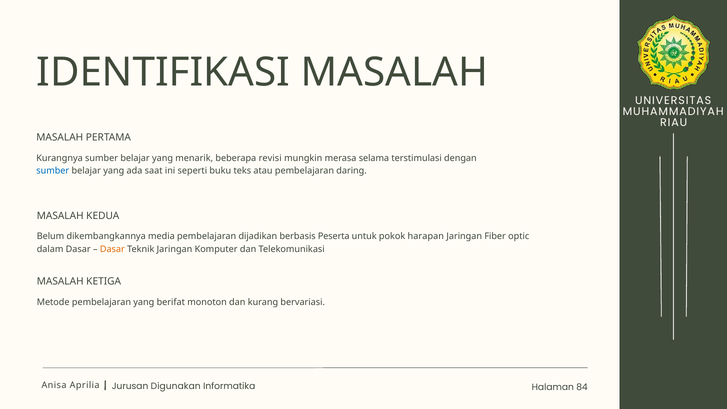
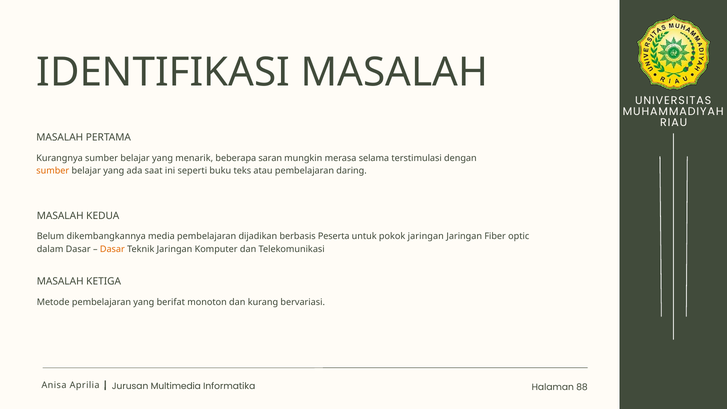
revisi: revisi -> saran
sumber at (53, 171) colour: blue -> orange
pokok harapan: harapan -> jaringan
Digunakan: Digunakan -> Multimedia
84: 84 -> 88
